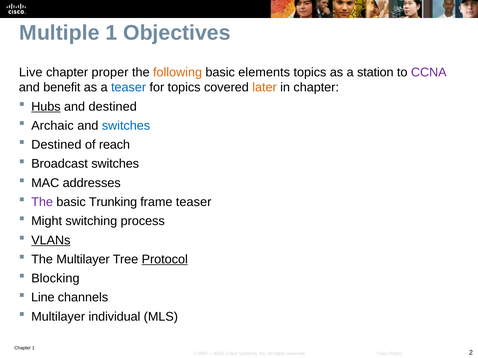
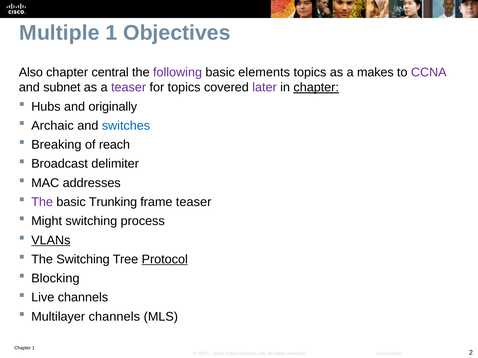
Live: Live -> Also
proper: proper -> central
following colour: orange -> purple
station: station -> makes
benefit: benefit -> subnet
teaser at (129, 88) colour: blue -> purple
later colour: orange -> purple
chapter at (316, 88) underline: none -> present
Hubs underline: present -> none
and destined: destined -> originally
Destined at (56, 145): Destined -> Breaking
Broadcast switches: switches -> delimiter
The Multilayer: Multilayer -> Switching
Line: Line -> Live
Multilayer individual: individual -> channels
